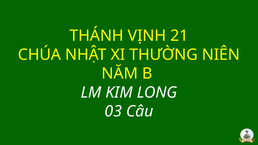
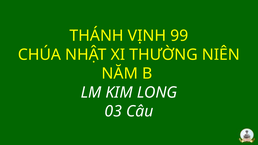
21: 21 -> 99
